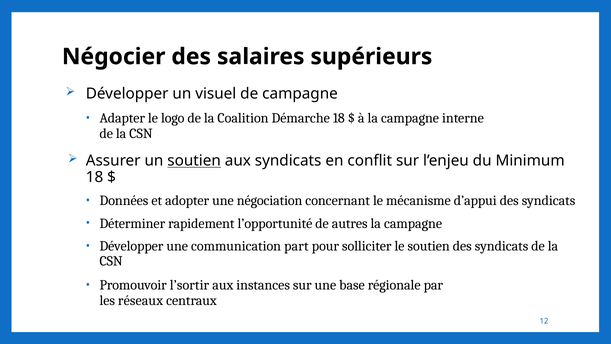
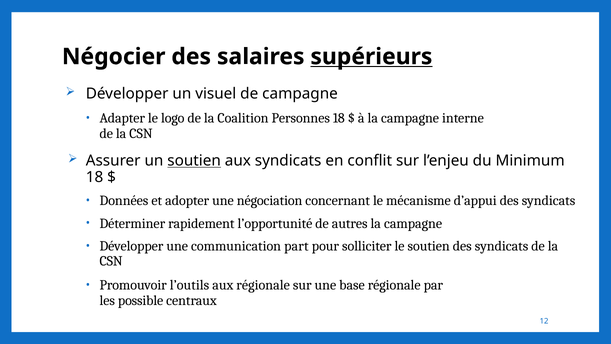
supérieurs underline: none -> present
Démarche: Démarche -> Personnes
l’sortir: l’sortir -> l’outils
aux instances: instances -> régionale
réseaux: réseaux -> possible
